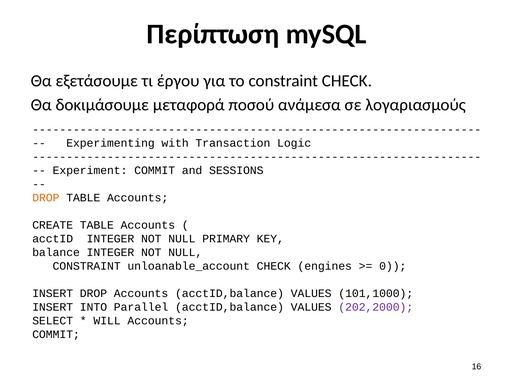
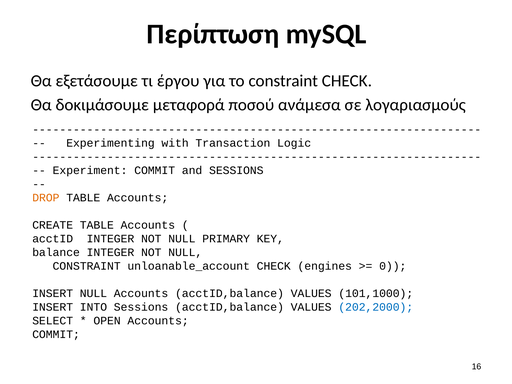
INSERT DROP: DROP -> NULL
INTO Parallel: Parallel -> Sessions
202,2000 colour: purple -> blue
WILL: WILL -> OPEN
